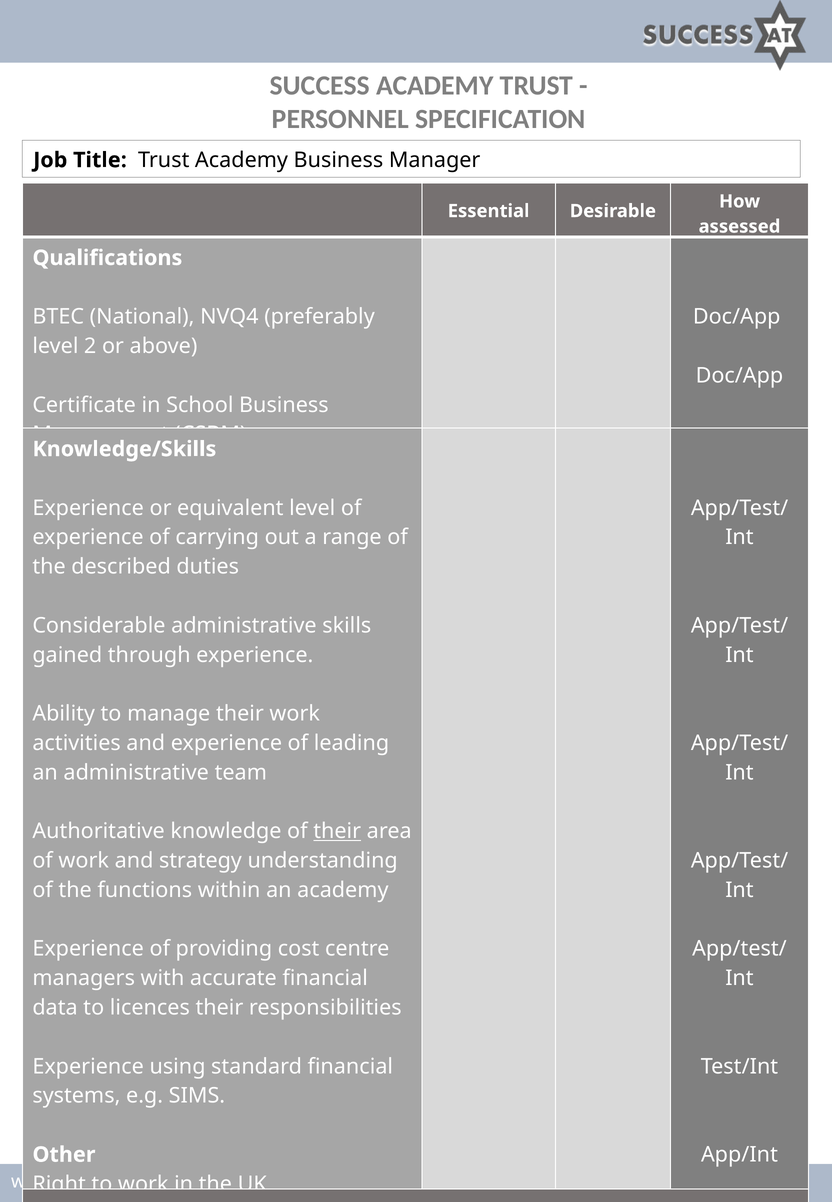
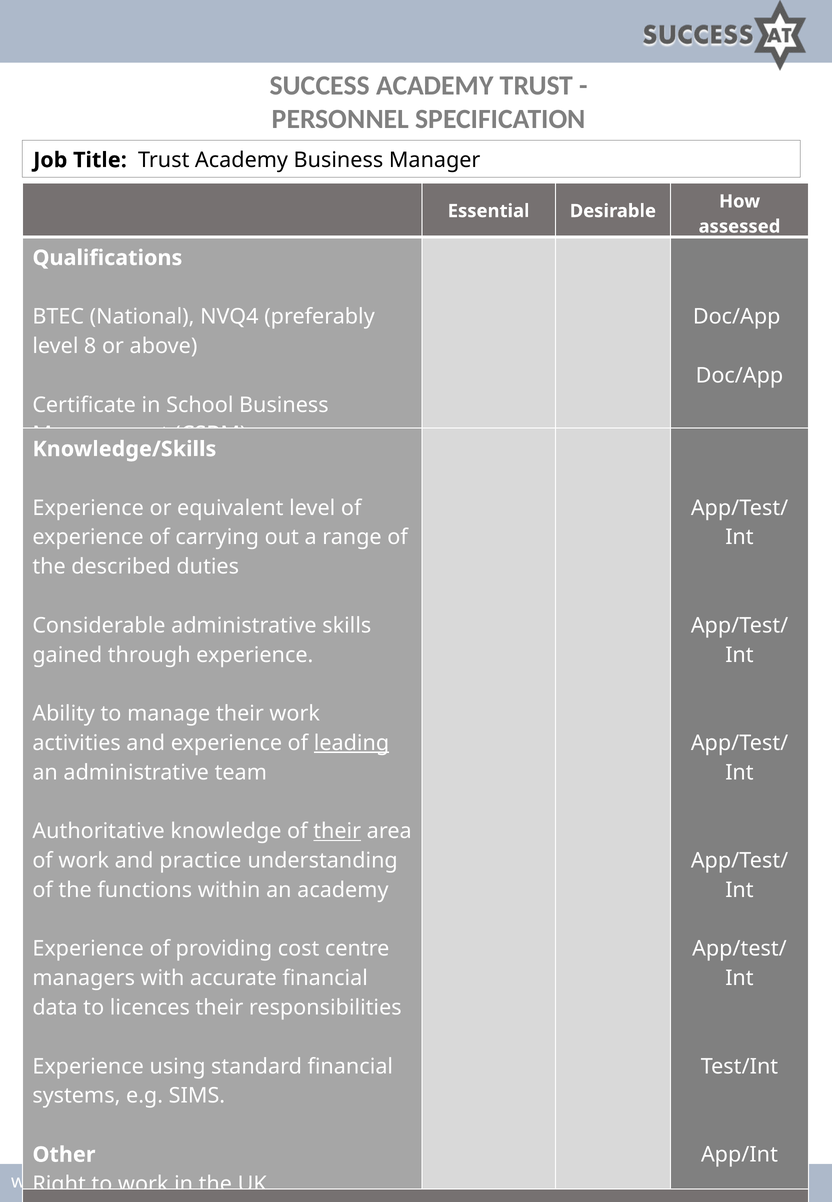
2: 2 -> 8
leading underline: none -> present
strategy: strategy -> practice
